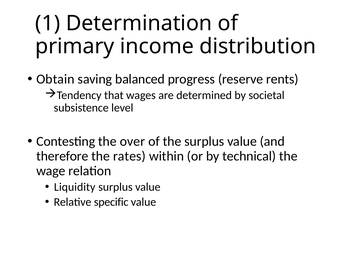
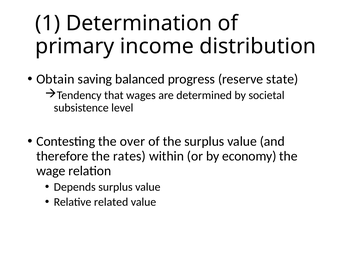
rents: rents -> state
technical: technical -> economy
Liquidity: Liquidity -> Depends
specific: specific -> related
